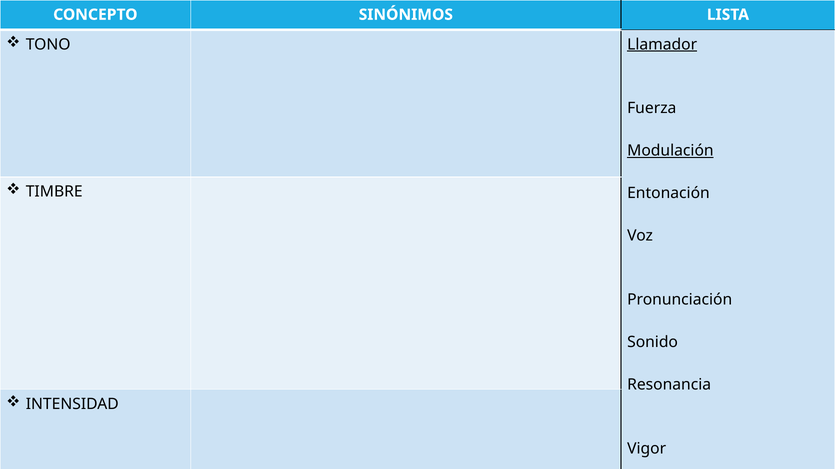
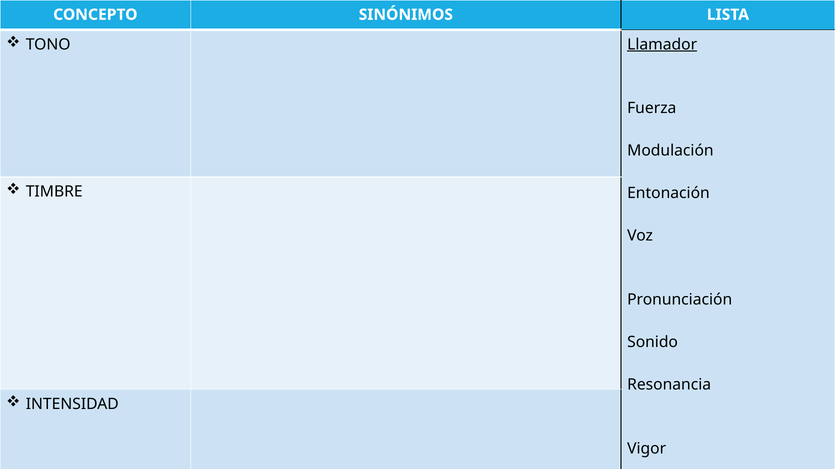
Modulación underline: present -> none
